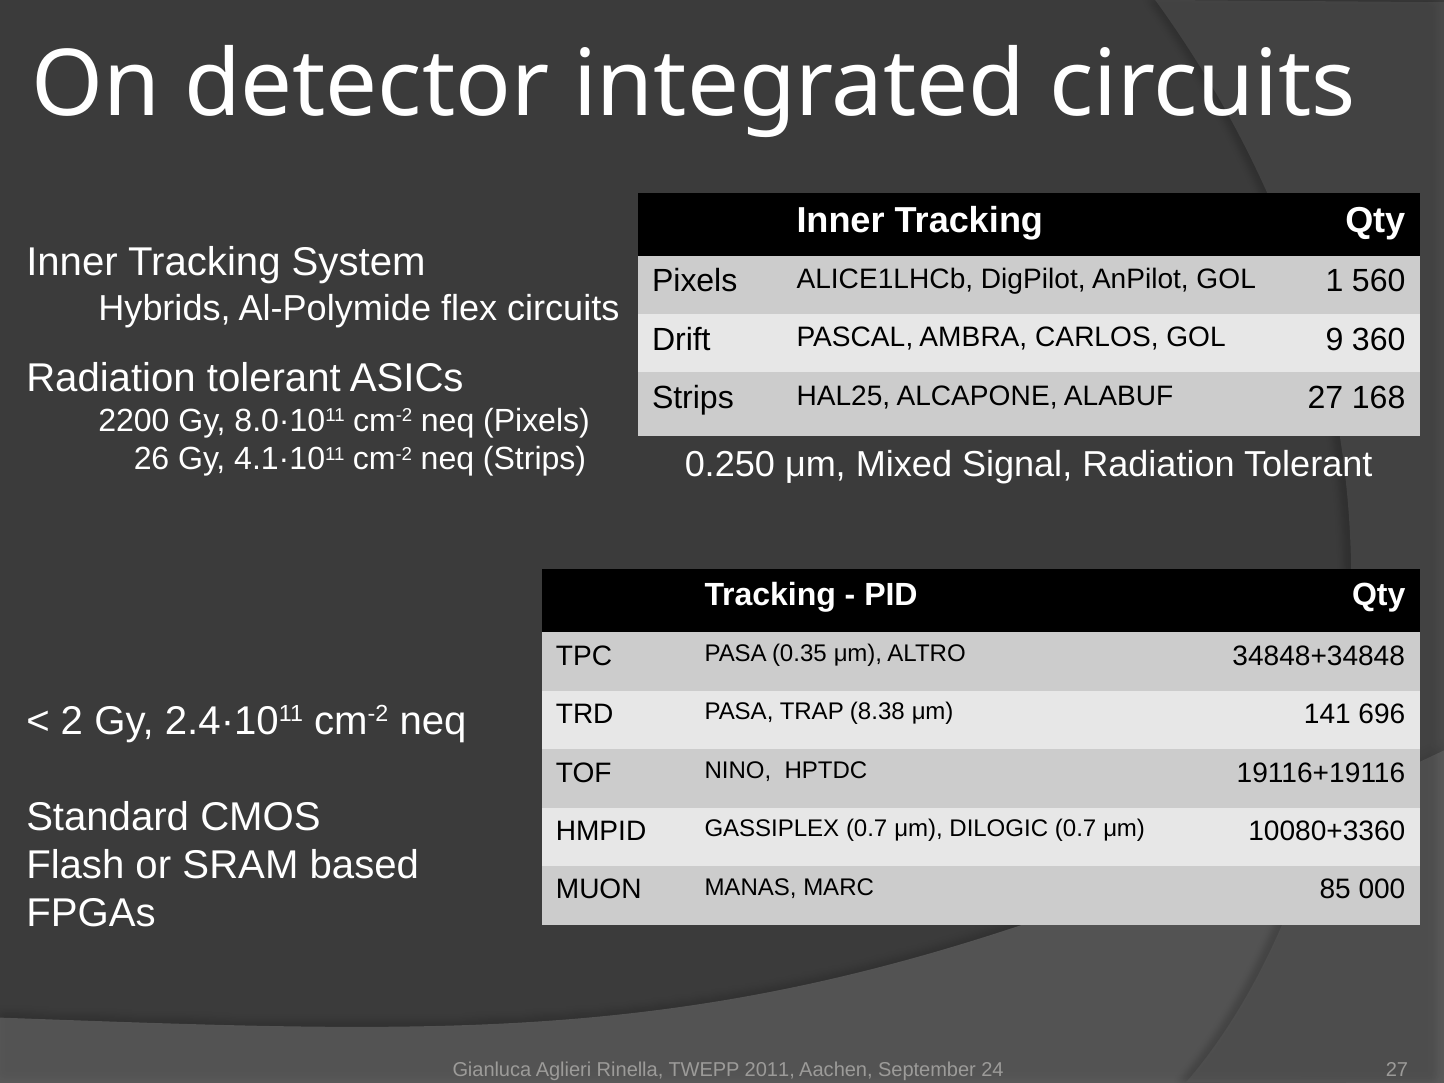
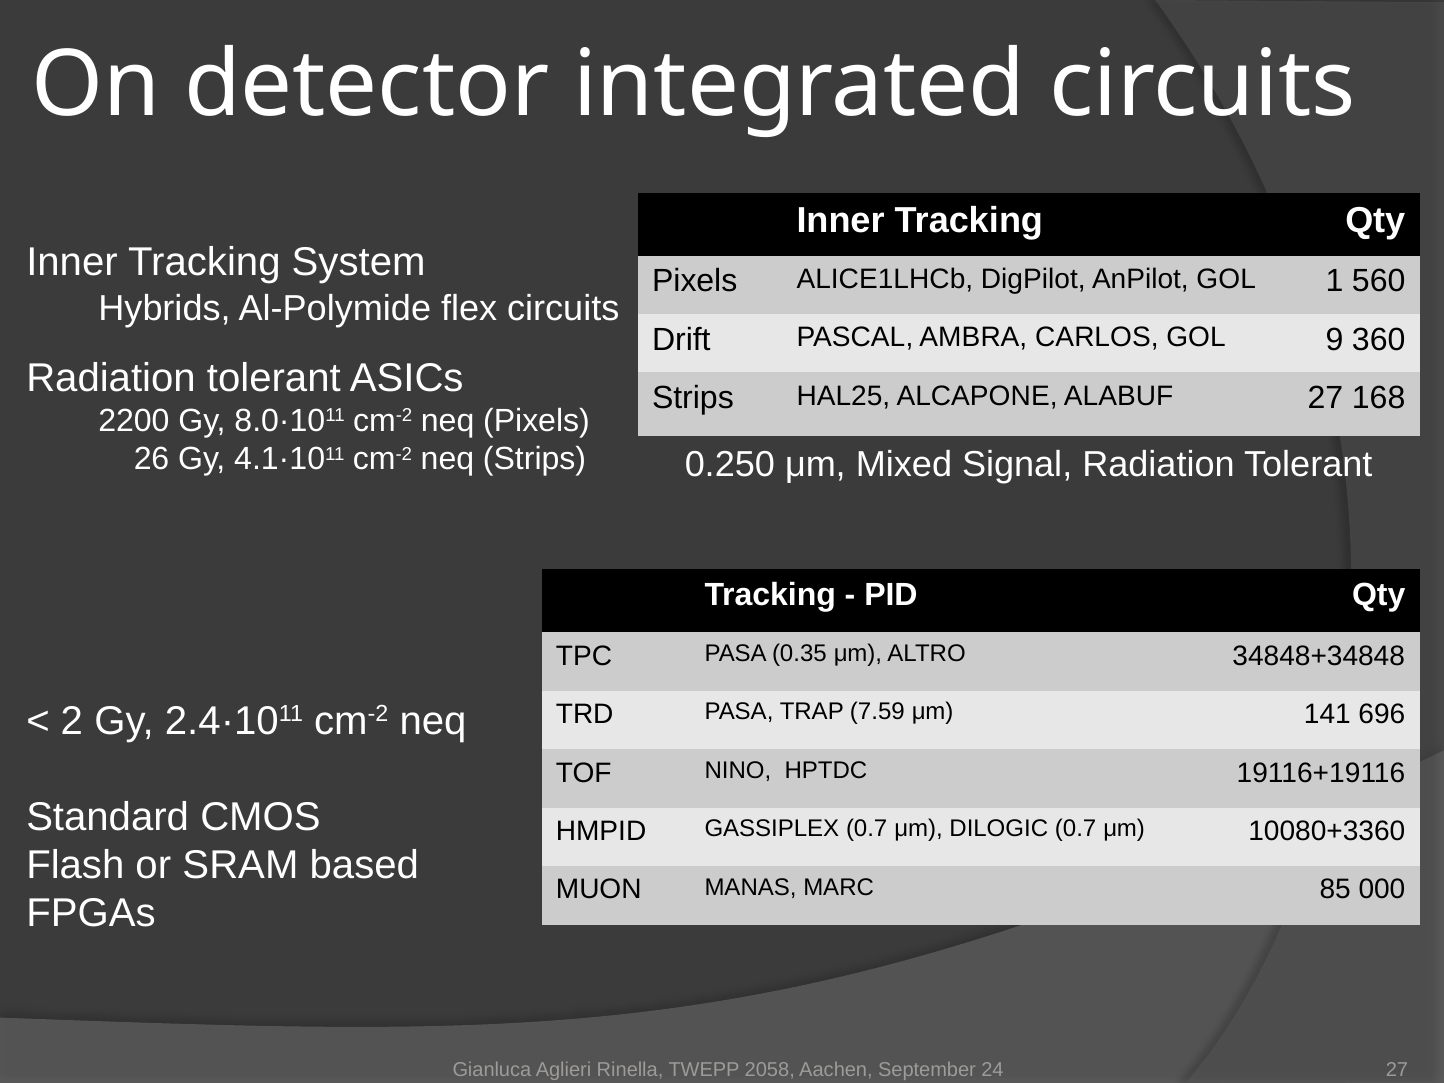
8.38: 8.38 -> 7.59
2011: 2011 -> 2058
